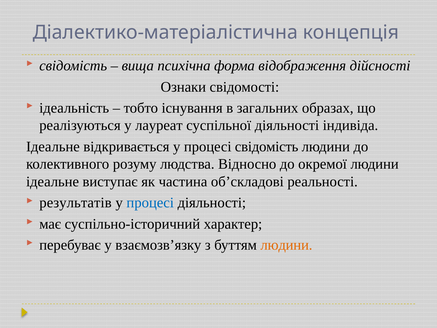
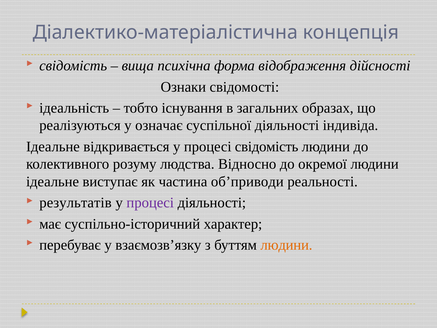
лауреат: лауреат -> означає
об’складові: об’складові -> об’приводи
процесі at (150, 203) colour: blue -> purple
